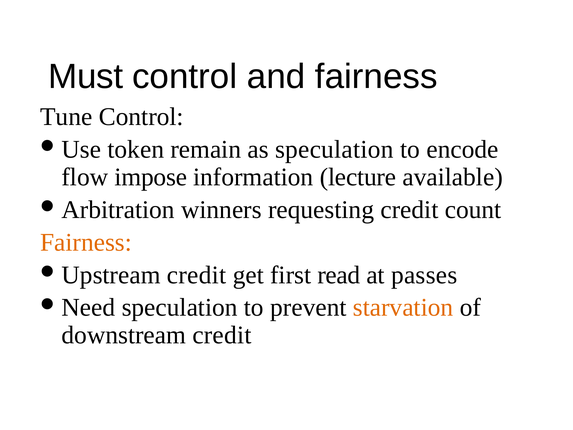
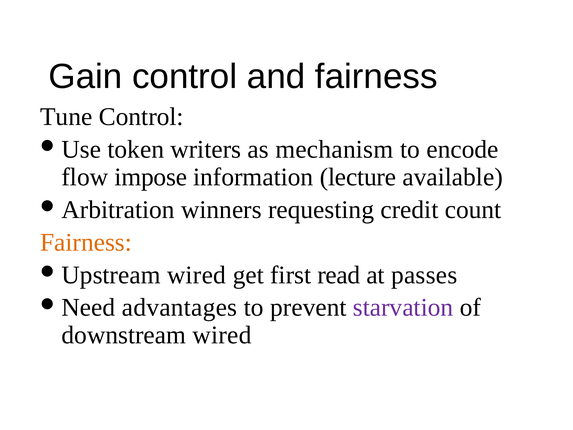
Must: Must -> Gain
remain: remain -> writers
as speculation: speculation -> mechanism
credit at (196, 275): credit -> wired
speculation at (180, 307): speculation -> advantages
starvation colour: orange -> purple
downstream credit: credit -> wired
